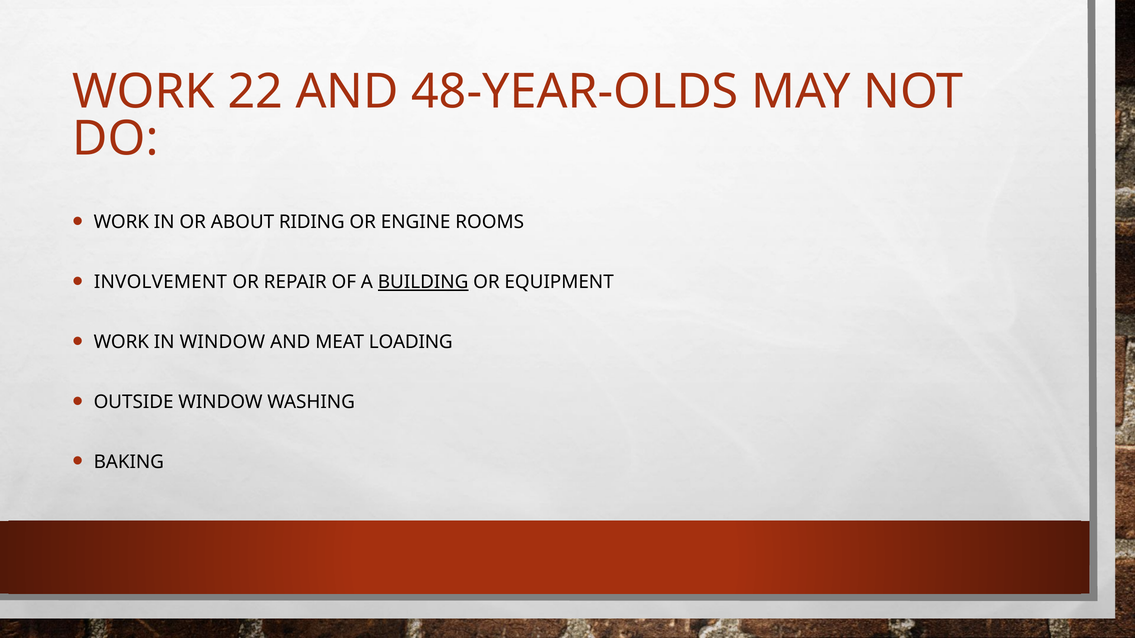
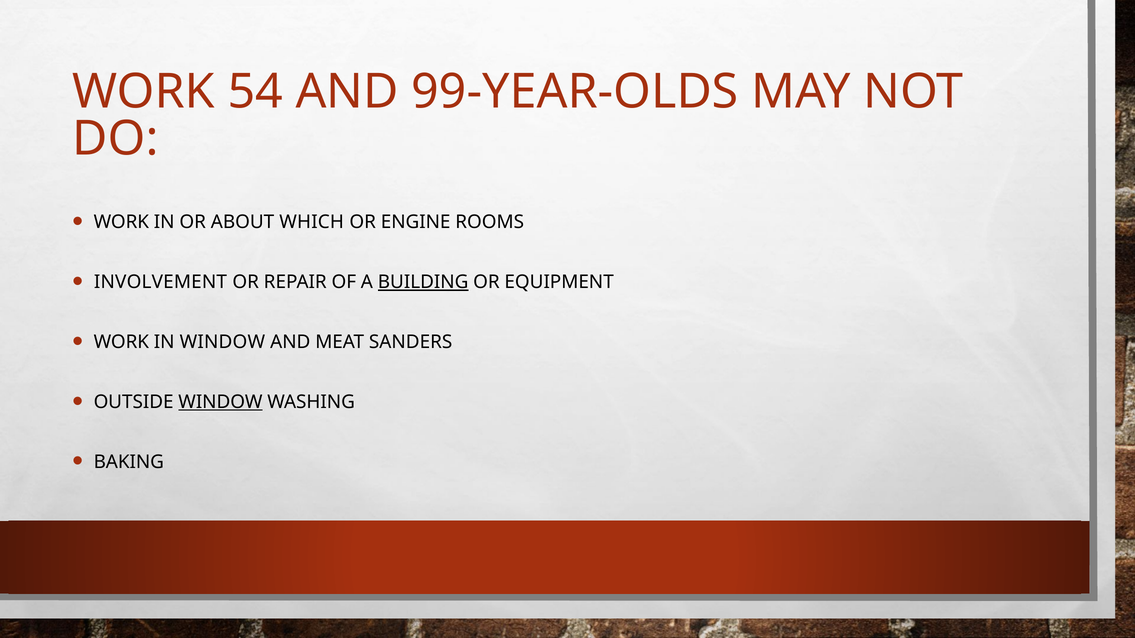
22: 22 -> 54
48-YEAR-OLDS: 48-YEAR-OLDS -> 99-YEAR-OLDS
RIDING: RIDING -> WHICH
LOADING: LOADING -> SANDERS
WINDOW at (220, 402) underline: none -> present
